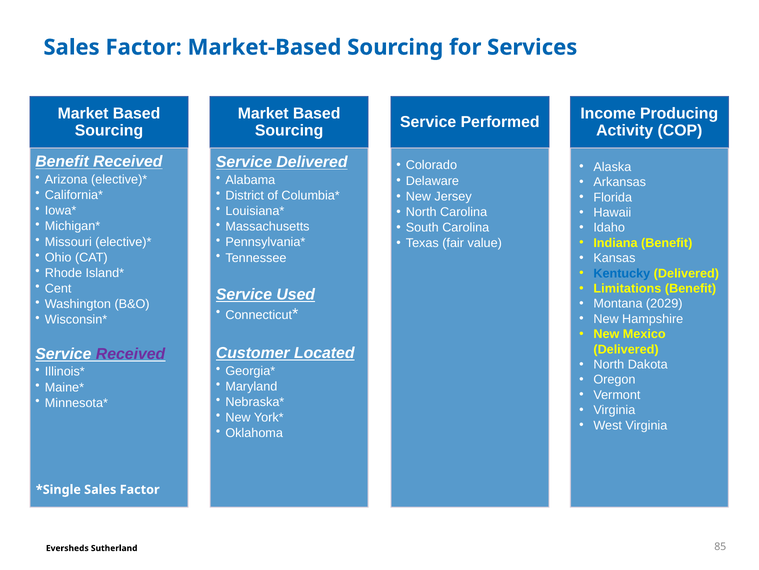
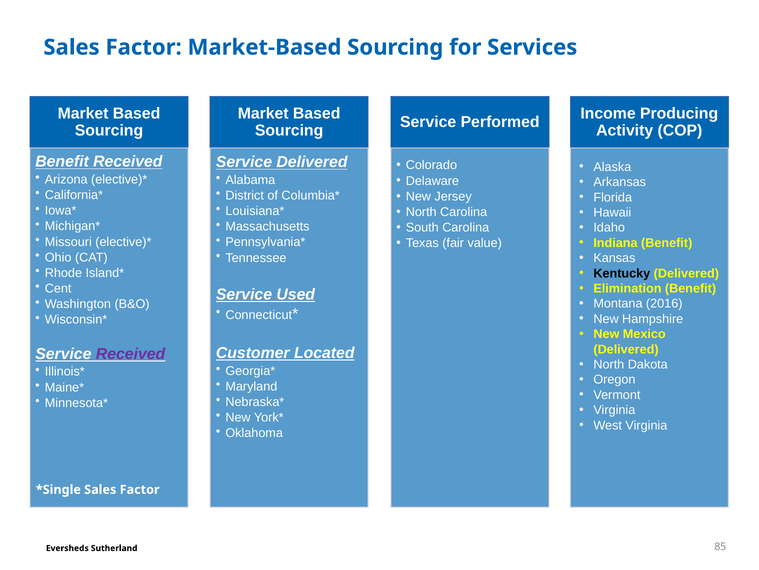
Kentucky colour: blue -> black
Limitations: Limitations -> Elimination
2029: 2029 -> 2016
